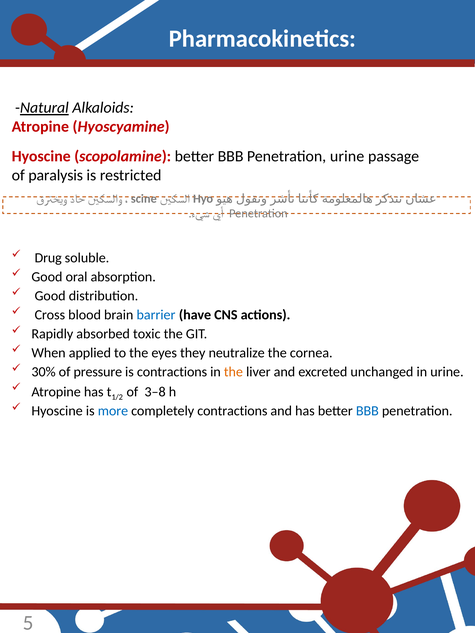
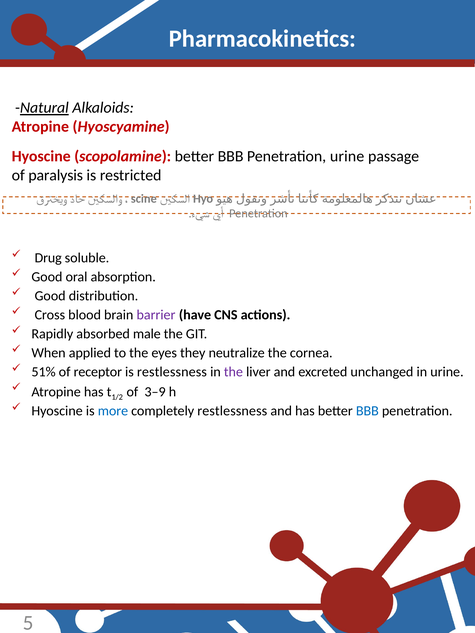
barrier colour: blue -> purple
toxic: toxic -> male
30%: 30% -> 51%
pressure: pressure -> receptor
is contractions: contractions -> restlessness
the at (233, 372) colour: orange -> purple
3–8: 3–8 -> 3–9
completely contractions: contractions -> restlessness
